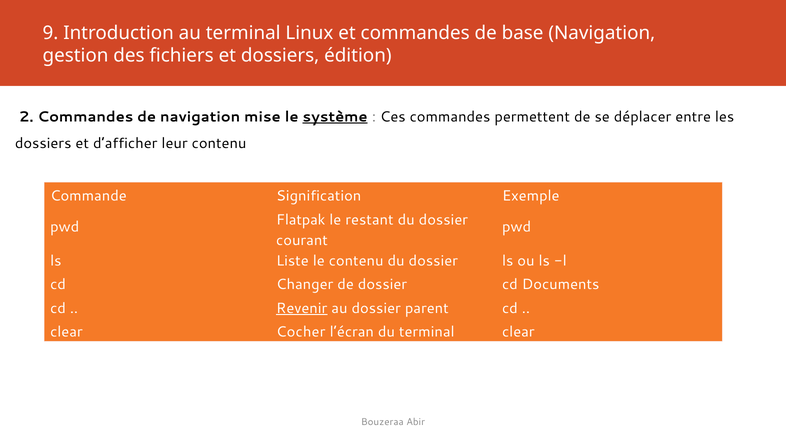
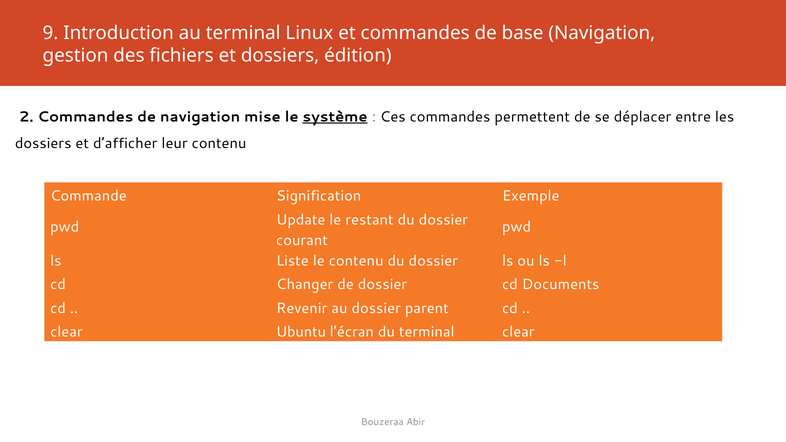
Flatpak: Flatpak -> Update
Revenir underline: present -> none
Cocher: Cocher -> Ubuntu
